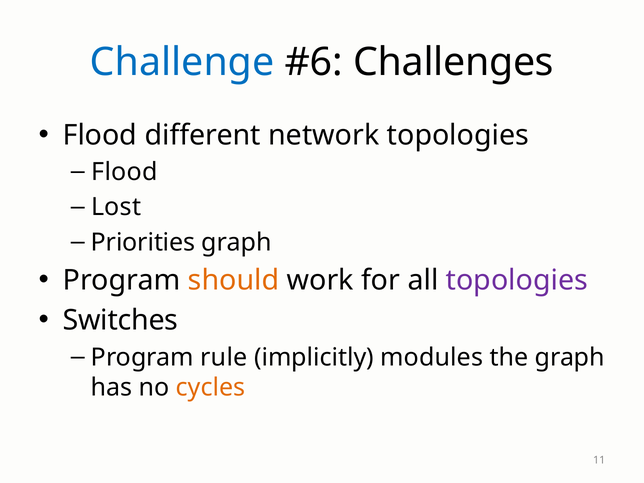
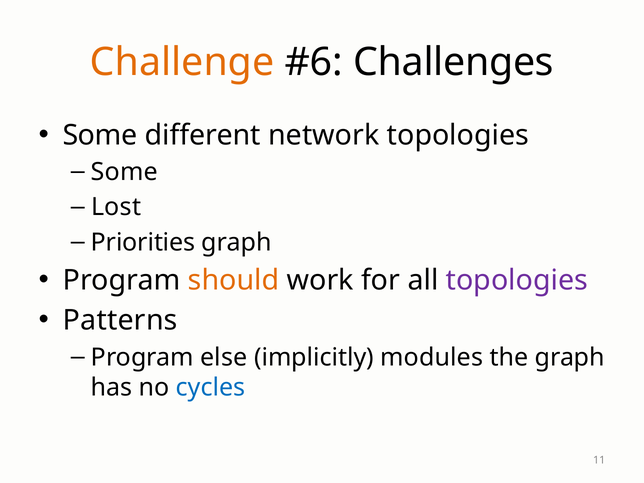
Challenge colour: blue -> orange
Flood at (100, 135): Flood -> Some
Flood at (124, 172): Flood -> Some
Switches: Switches -> Patterns
rule: rule -> else
cycles colour: orange -> blue
